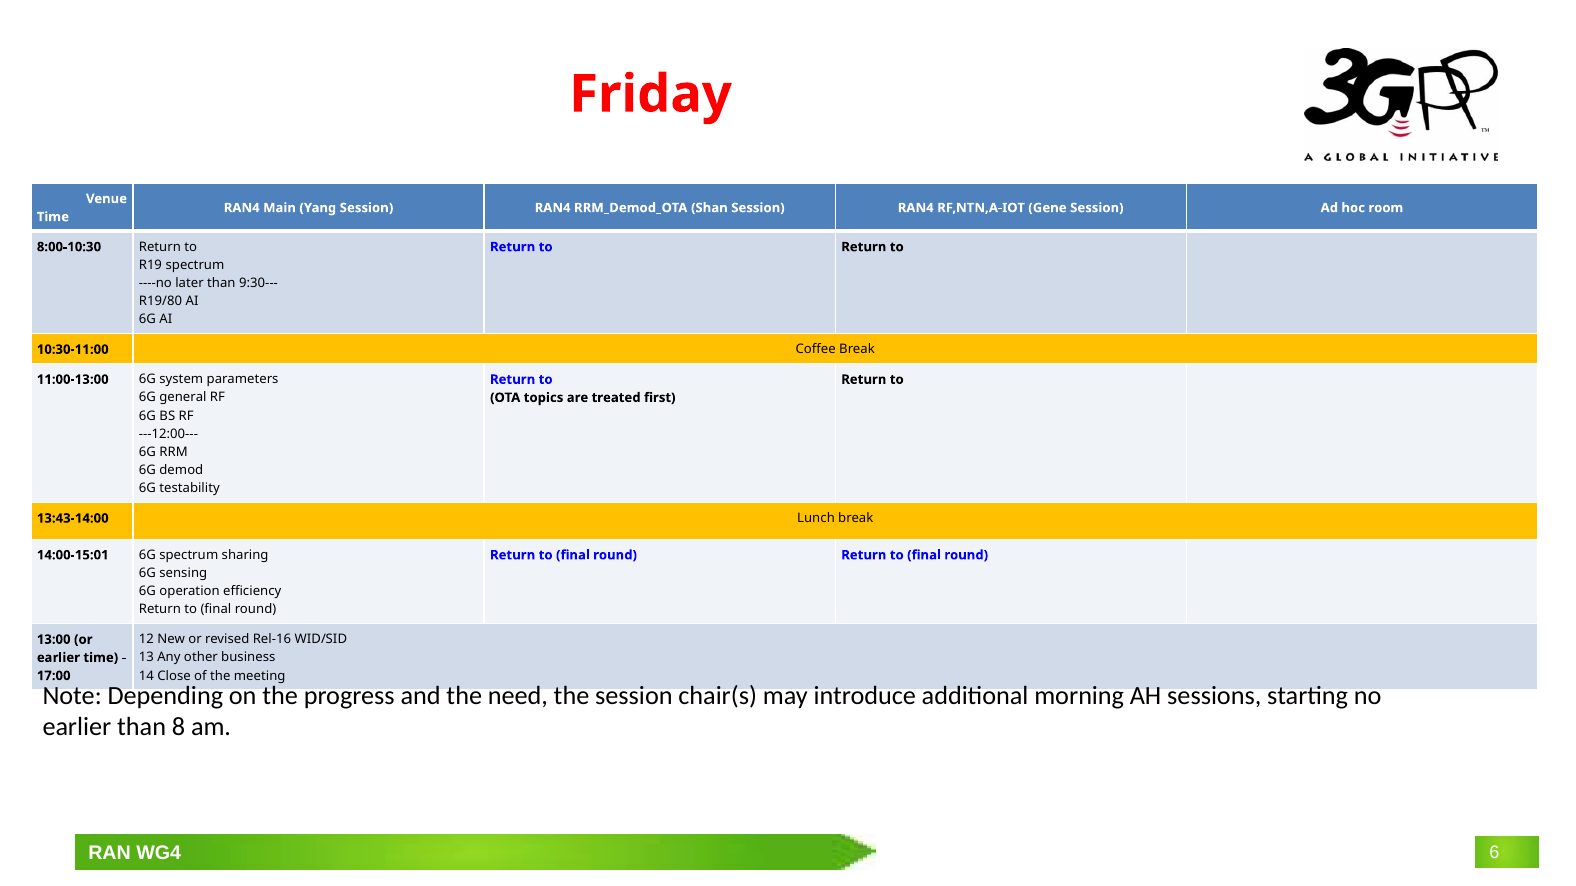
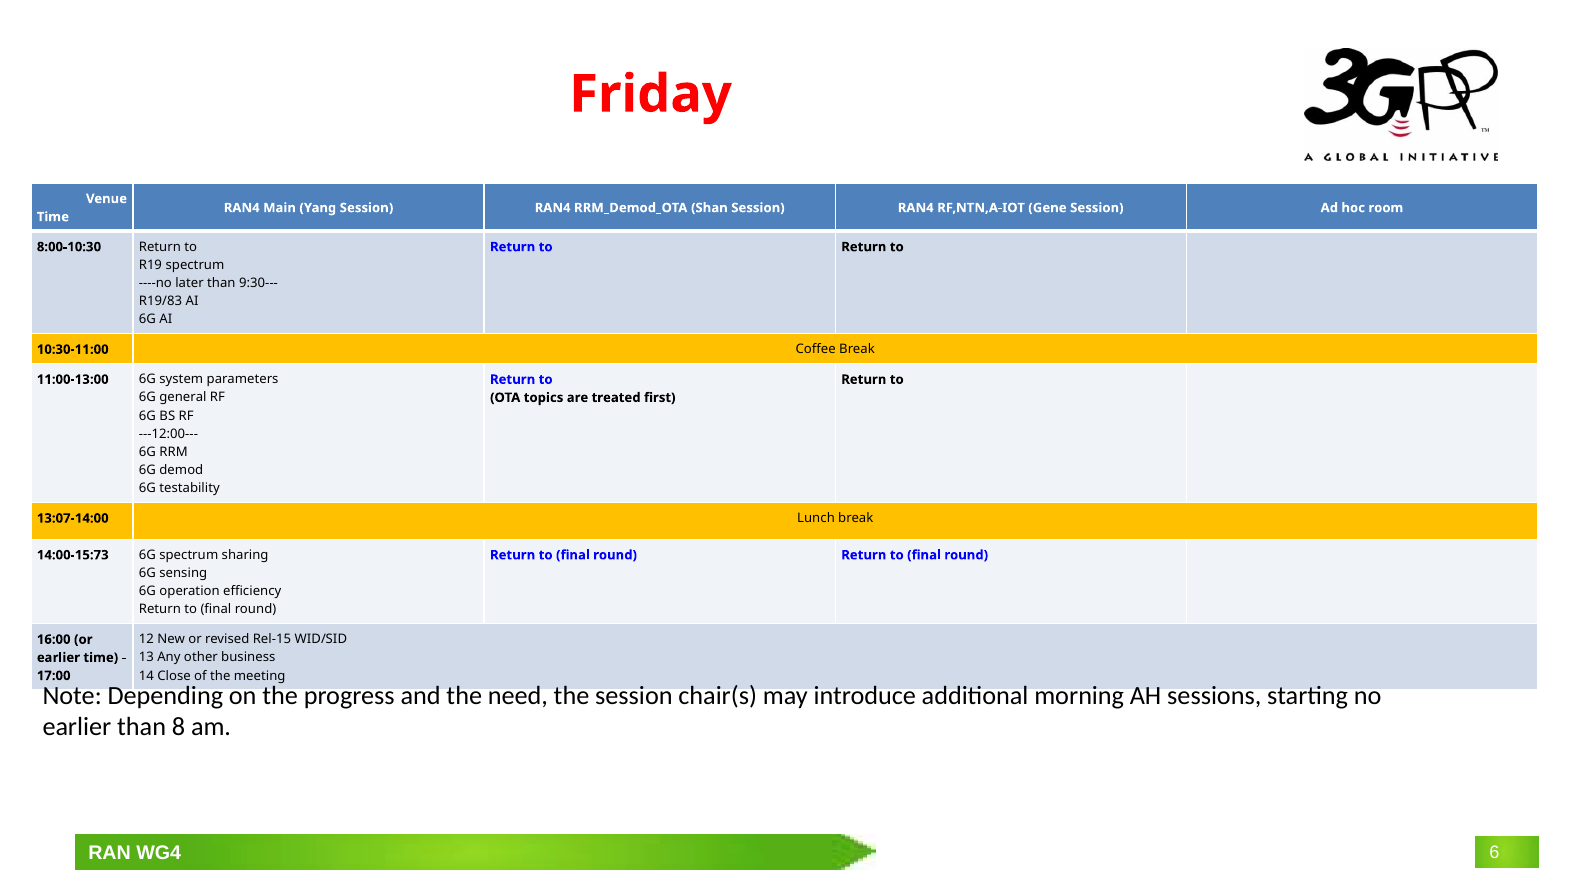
R19/80: R19/80 -> R19/83
13:43-14:00: 13:43-14:00 -> 13:07-14:00
14:00-15:01: 14:00-15:01 -> 14:00-15:73
Rel-16: Rel-16 -> Rel-15
13:00: 13:00 -> 16:00
